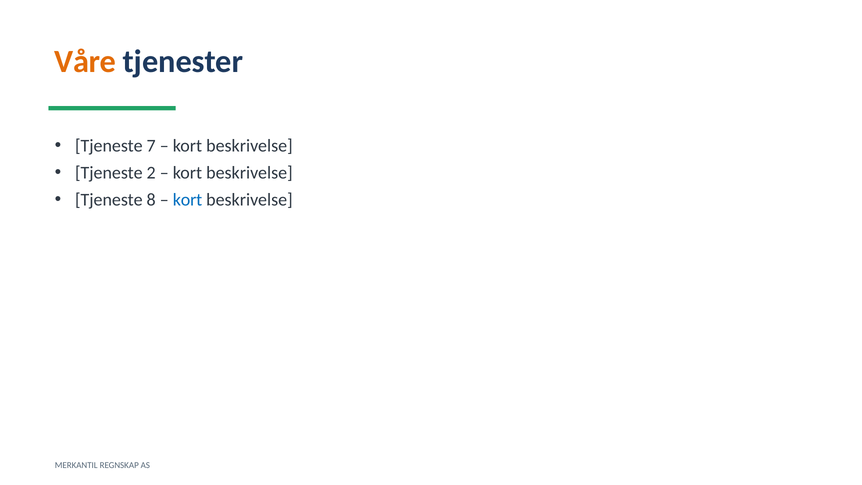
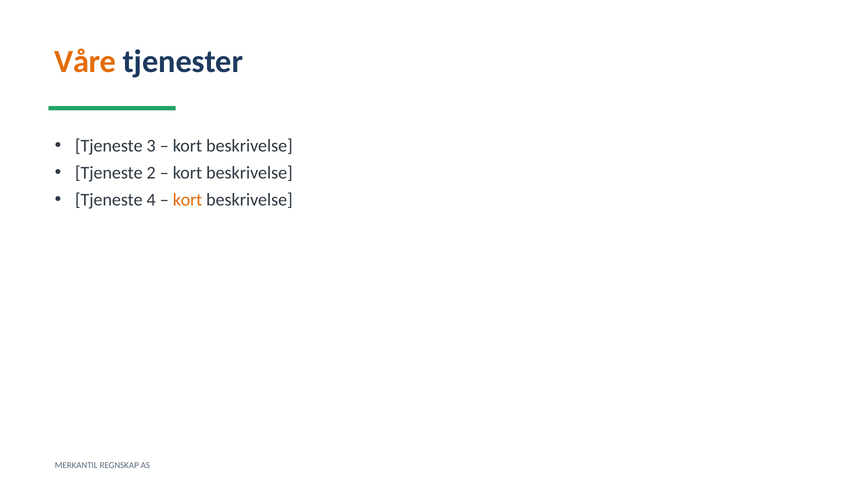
7: 7 -> 3
8: 8 -> 4
kort at (188, 200) colour: blue -> orange
